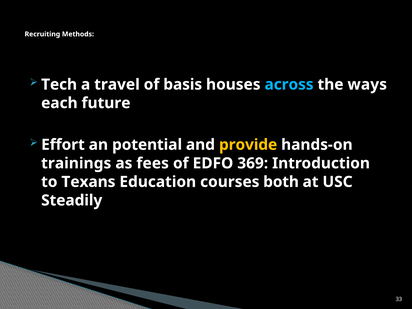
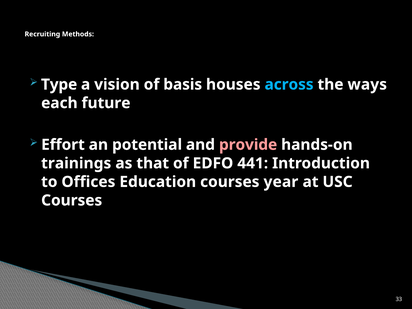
Tech: Tech -> Type
travel: travel -> vision
provide colour: yellow -> pink
fees: fees -> that
369: 369 -> 441
Texans: Texans -> Offices
both: both -> year
Steadily at (72, 200): Steadily -> Courses
